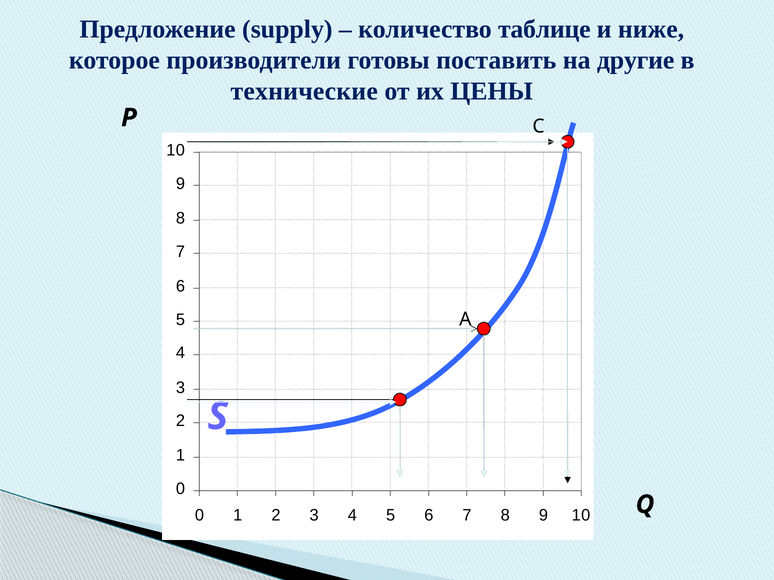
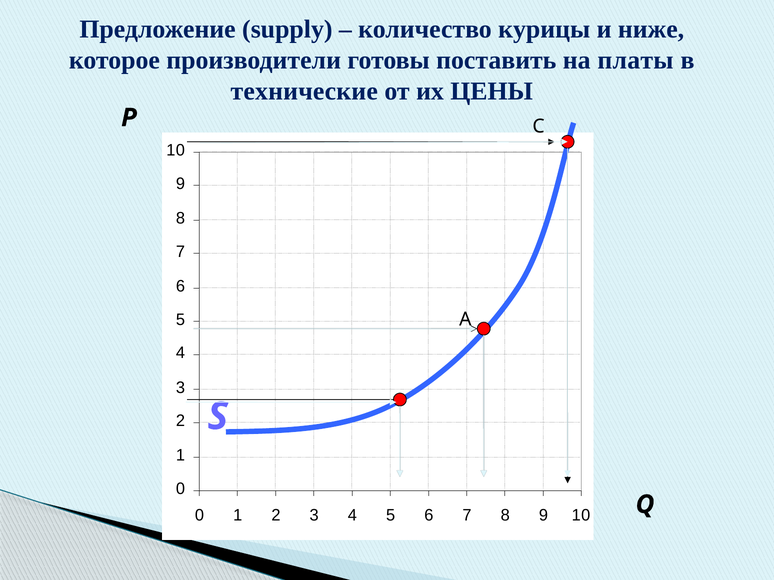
таблице: таблице -> курицы
другие: другие -> платы
